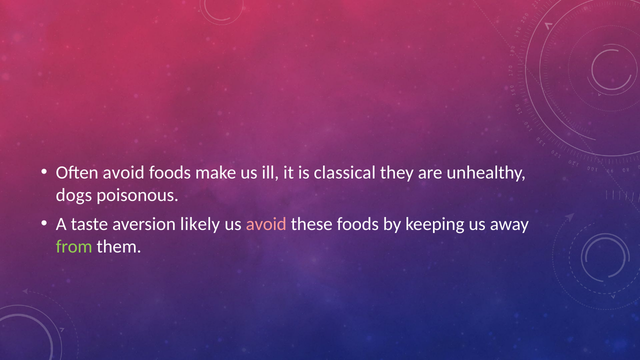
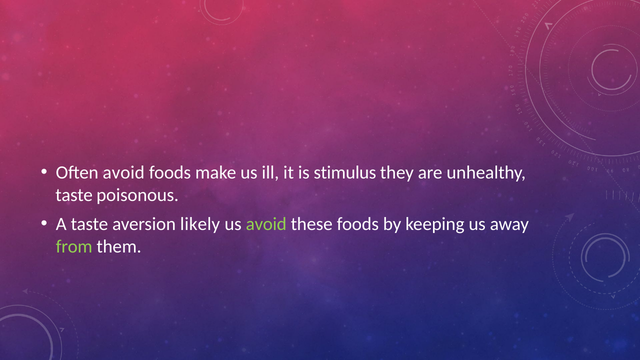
classical: classical -> stimulus
dogs at (74, 195): dogs -> taste
avoid at (266, 224) colour: pink -> light green
